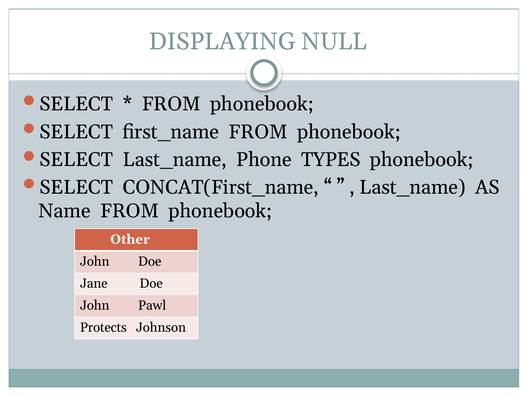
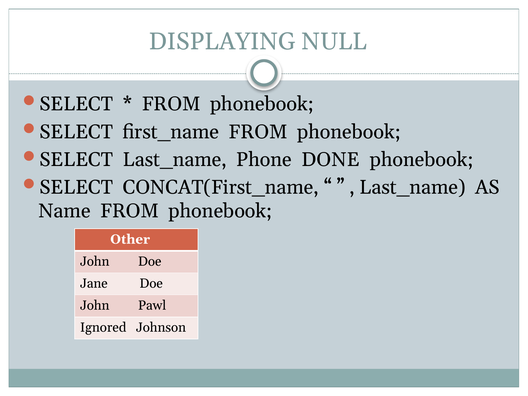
TYPES: TYPES -> DONE
Protects: Protects -> Ignored
